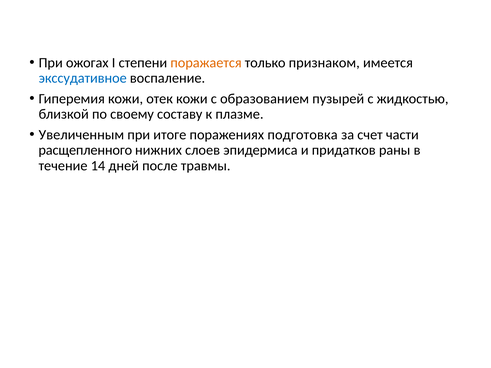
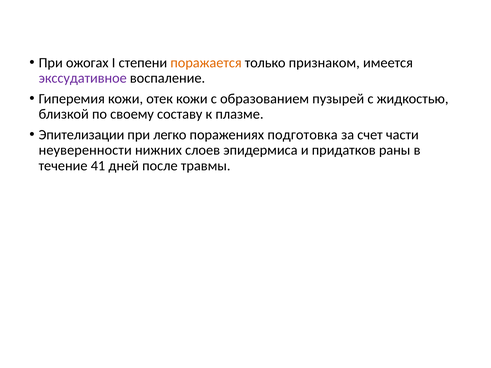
экссудативное colour: blue -> purple
Увеличенным: Увеличенным -> Эпителизации
итоге: итоге -> легко
расщепленного: расщепленного -> неуверенности
14: 14 -> 41
